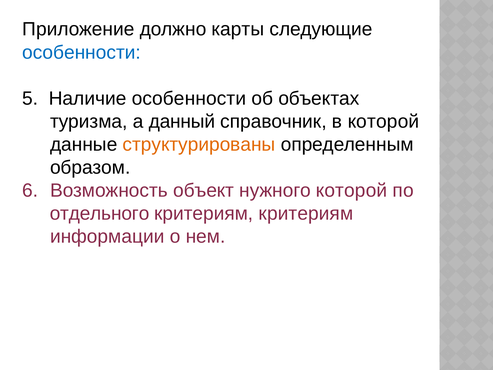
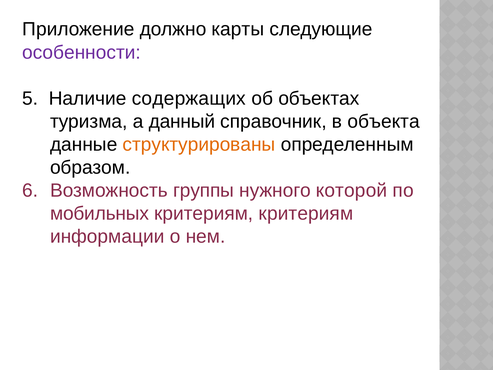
особенности at (82, 52) colour: blue -> purple
Наличие особенности: особенности -> содержащих
в которой: которой -> объекта
объект: объект -> группы
отдельного: отдельного -> мобильных
